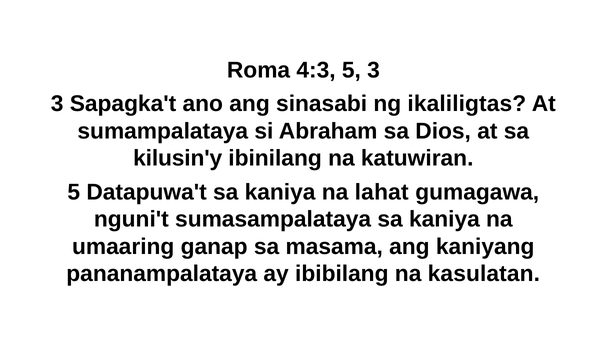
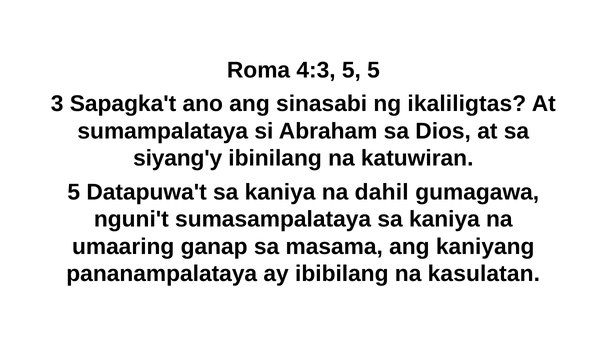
5 3: 3 -> 5
kilusin'y: kilusin'y -> siyang'y
lahat: lahat -> dahil
